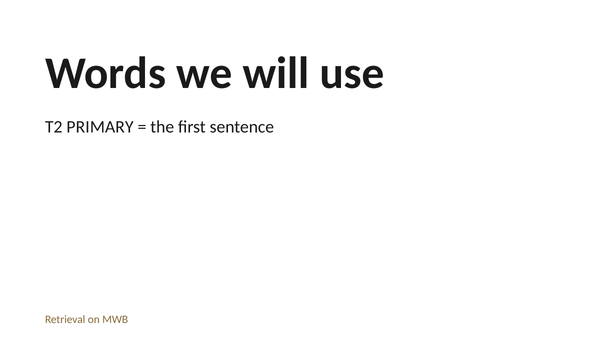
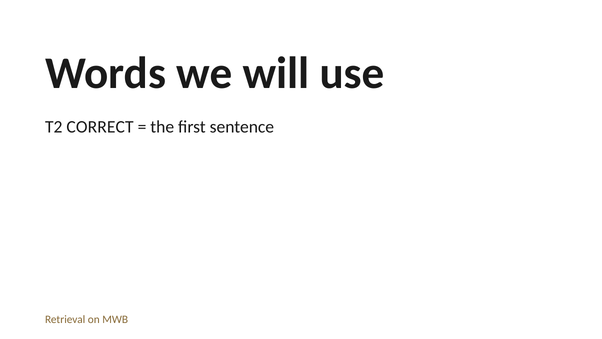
PRIMARY: PRIMARY -> CORRECT
